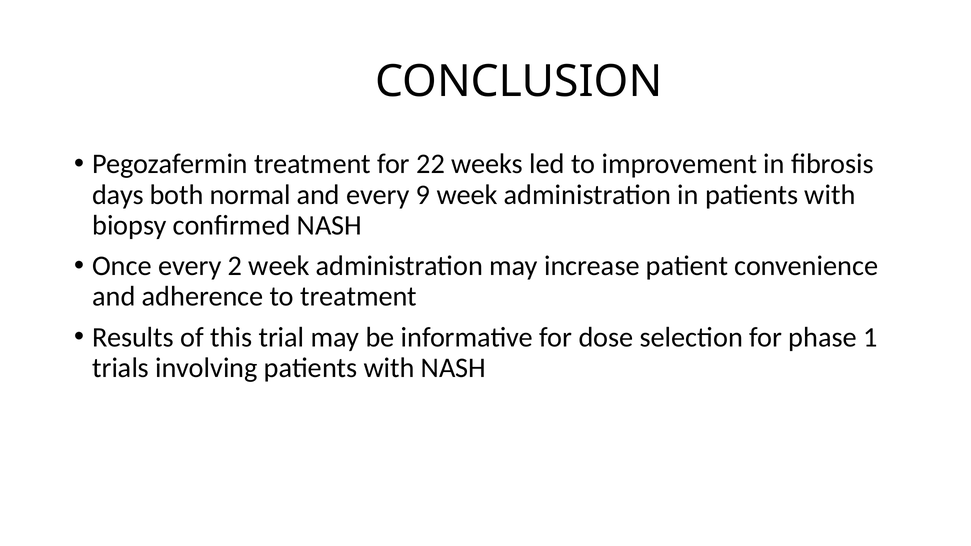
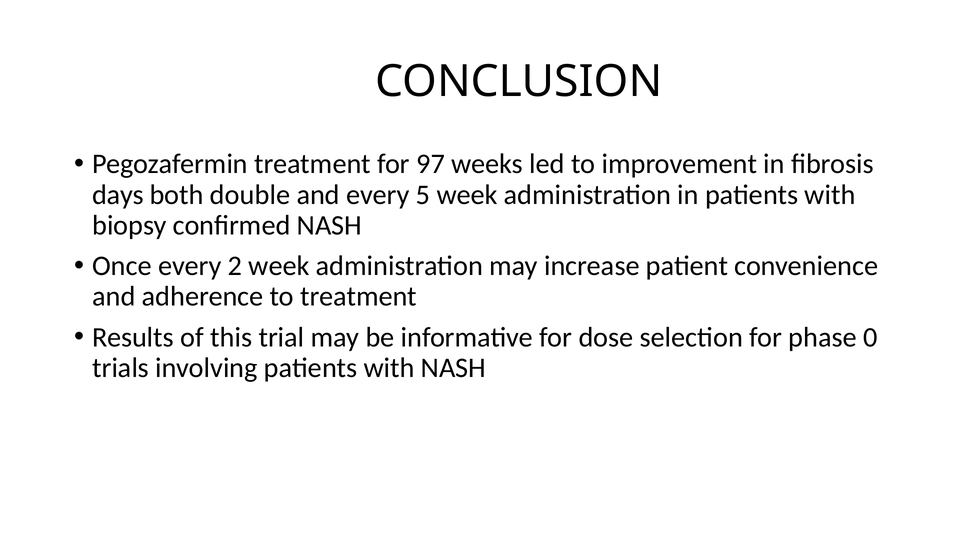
22: 22 -> 97
normal: normal -> double
9: 9 -> 5
1: 1 -> 0
